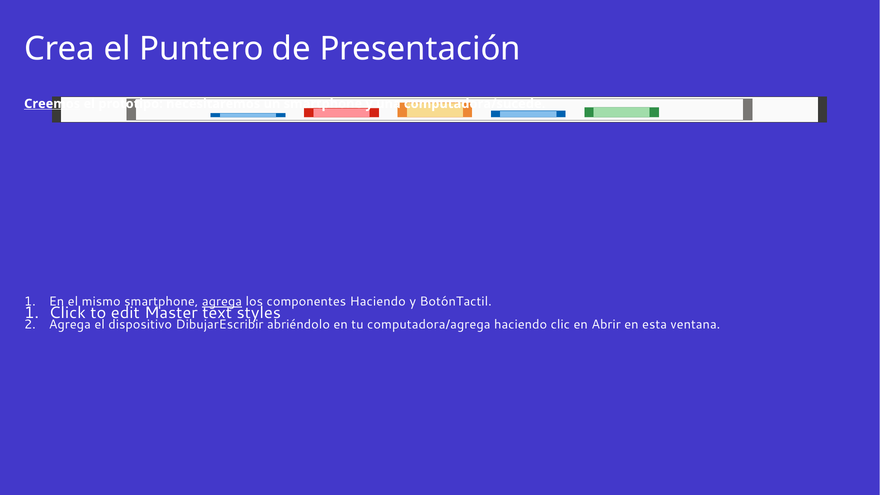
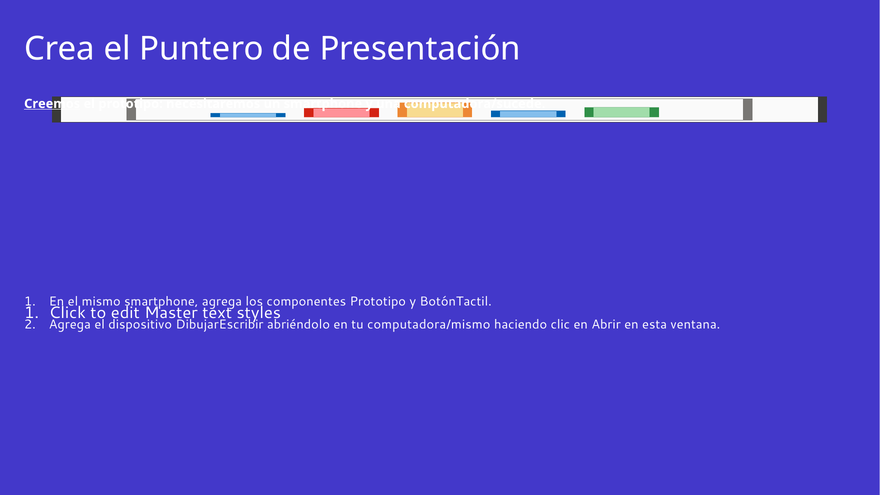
agrega at (222, 302) underline: present -> none
componentes Haciendo: Haciendo -> Prototipo
computadora/agrega: computadora/agrega -> computadora/mismo
